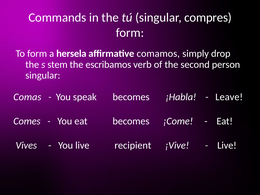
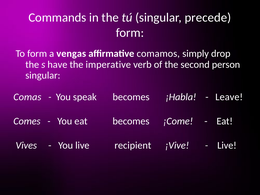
compres: compres -> precede
hersela: hersela -> vengas
stem: stem -> have
escribamos: escribamos -> imperative
